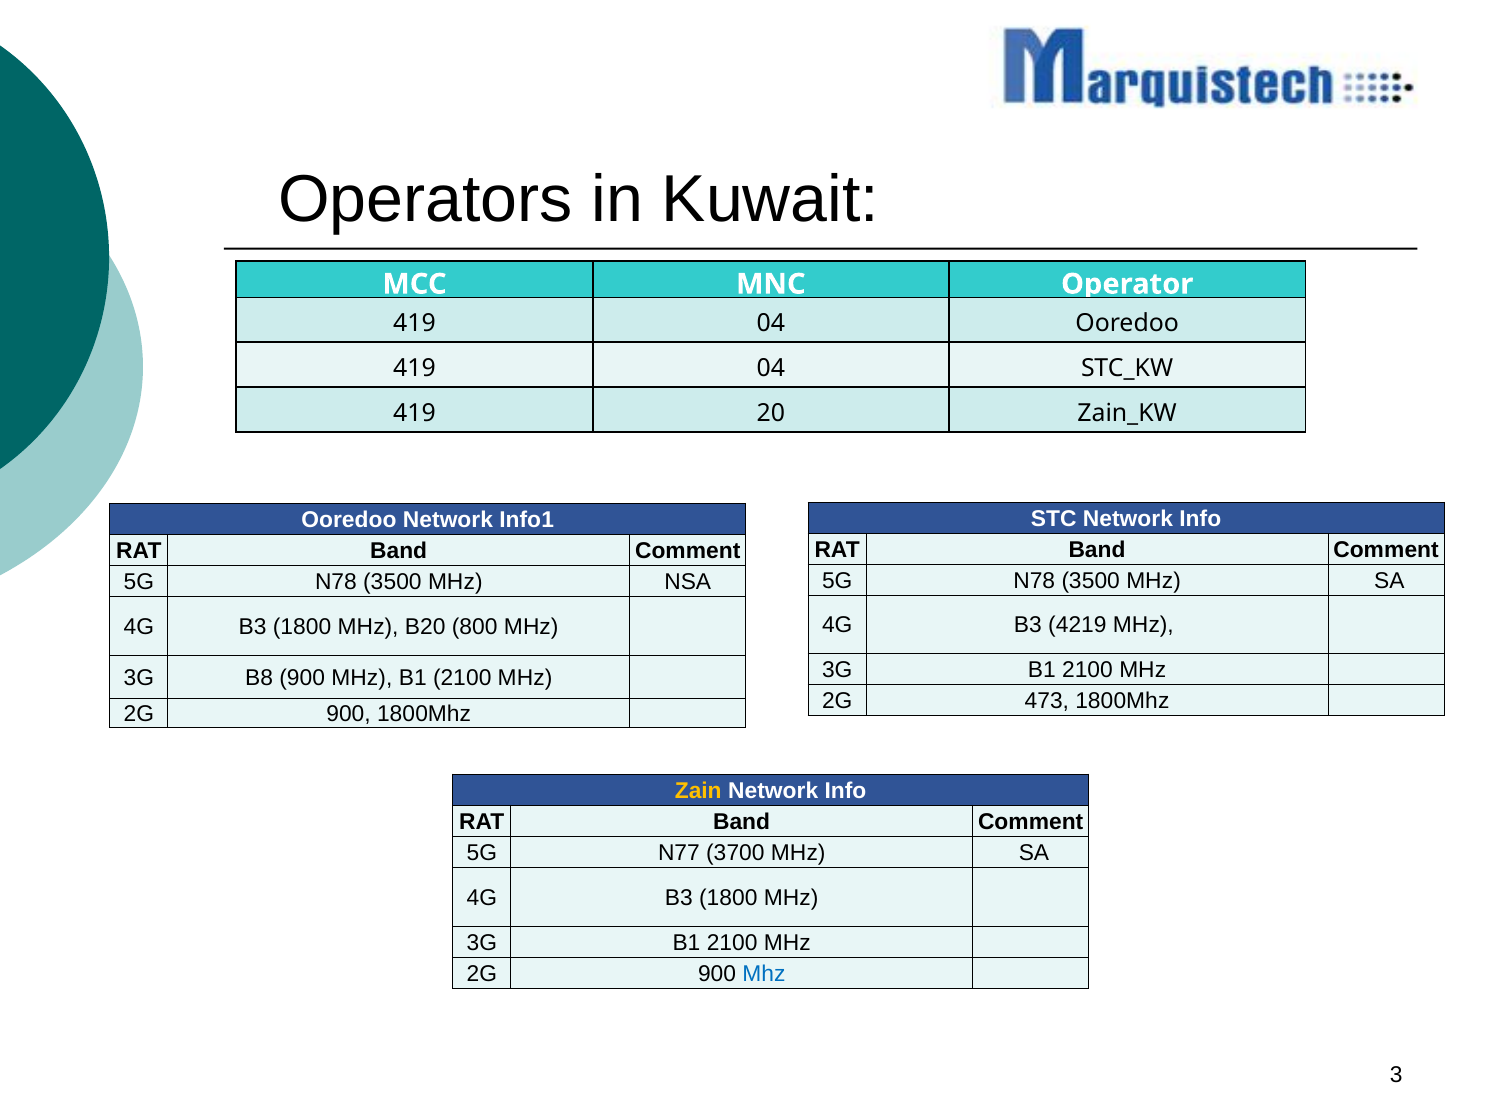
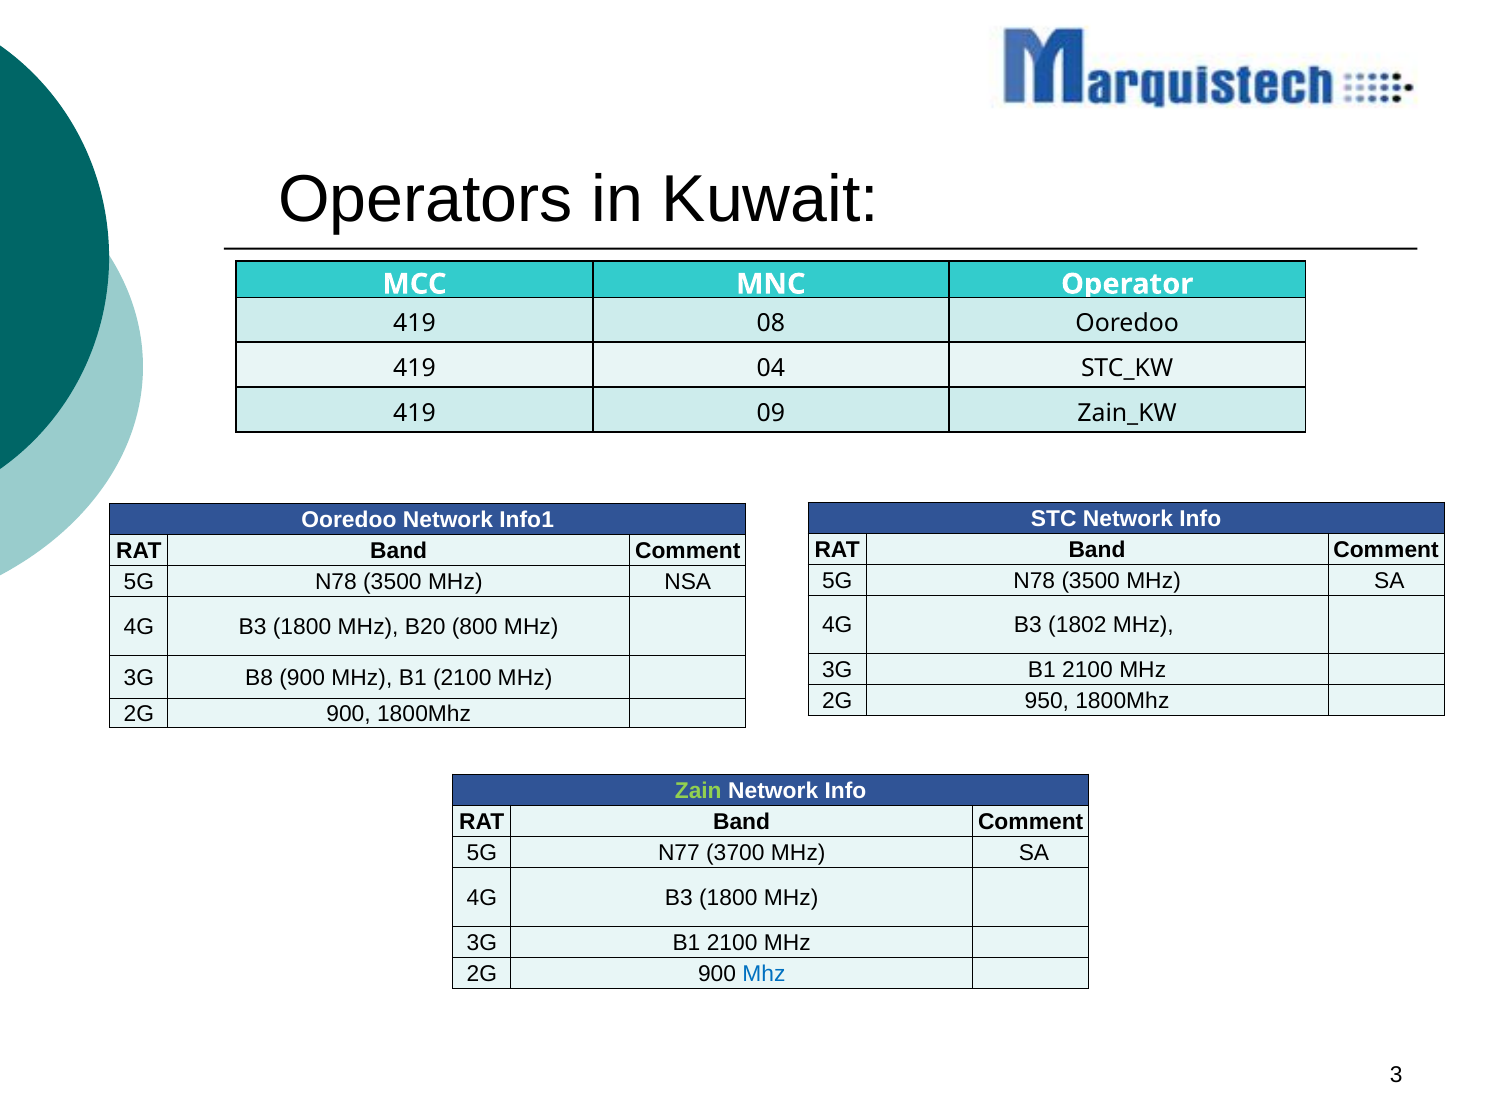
04 at (771, 323): 04 -> 08
20: 20 -> 09
4219: 4219 -> 1802
473: 473 -> 950
Zain colour: yellow -> light green
